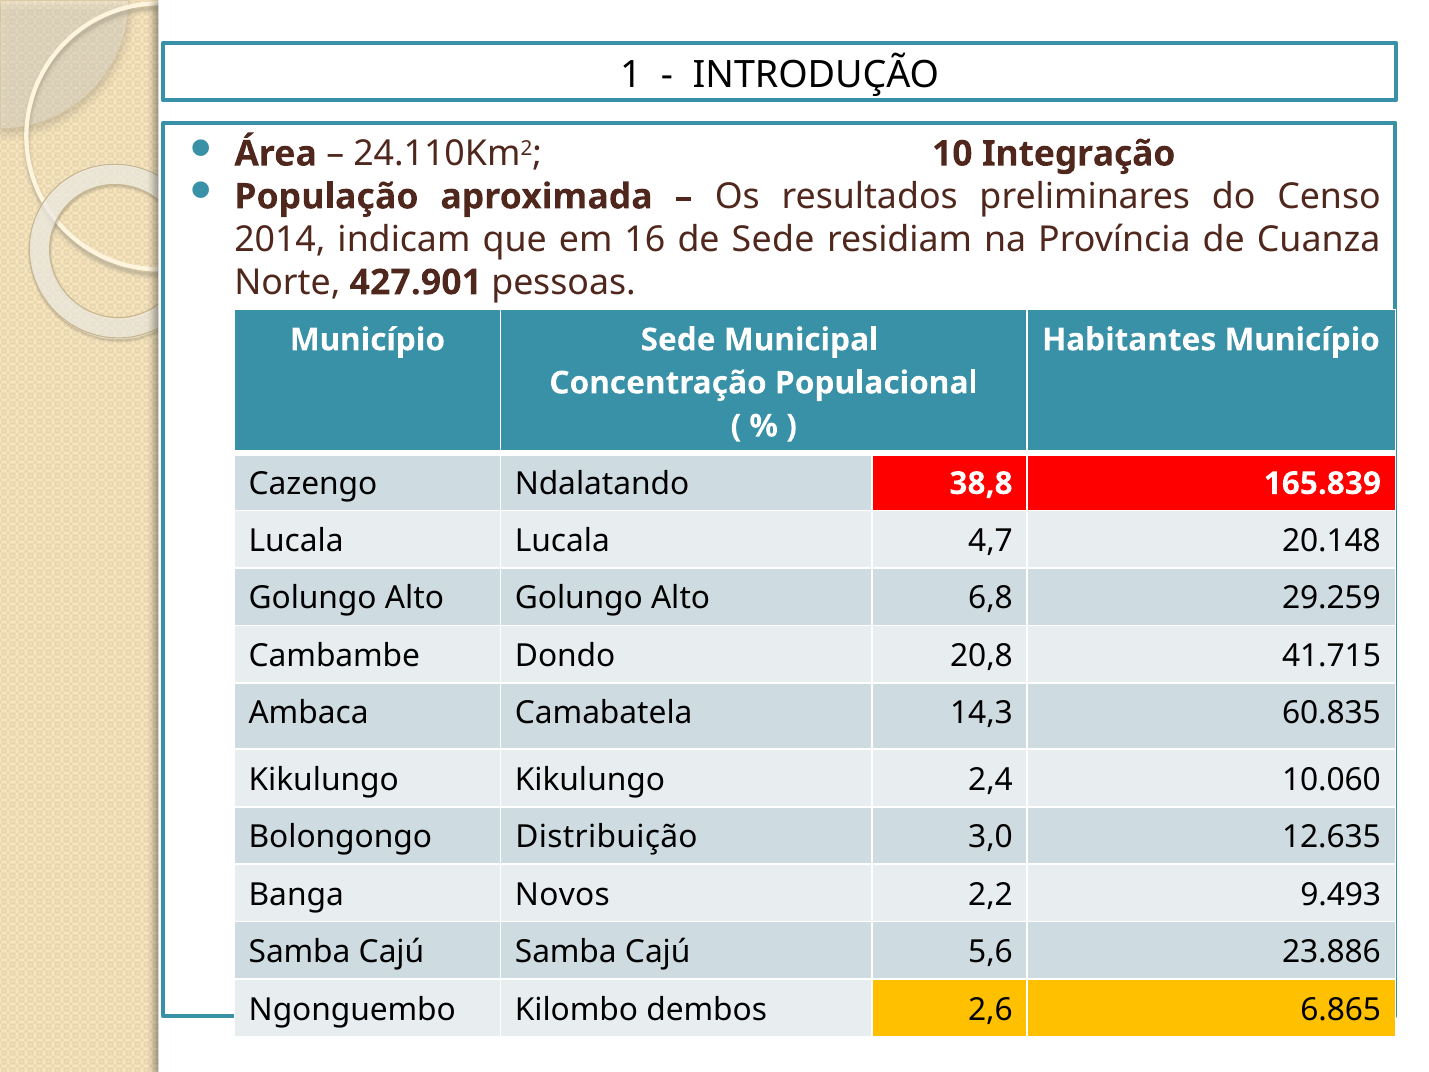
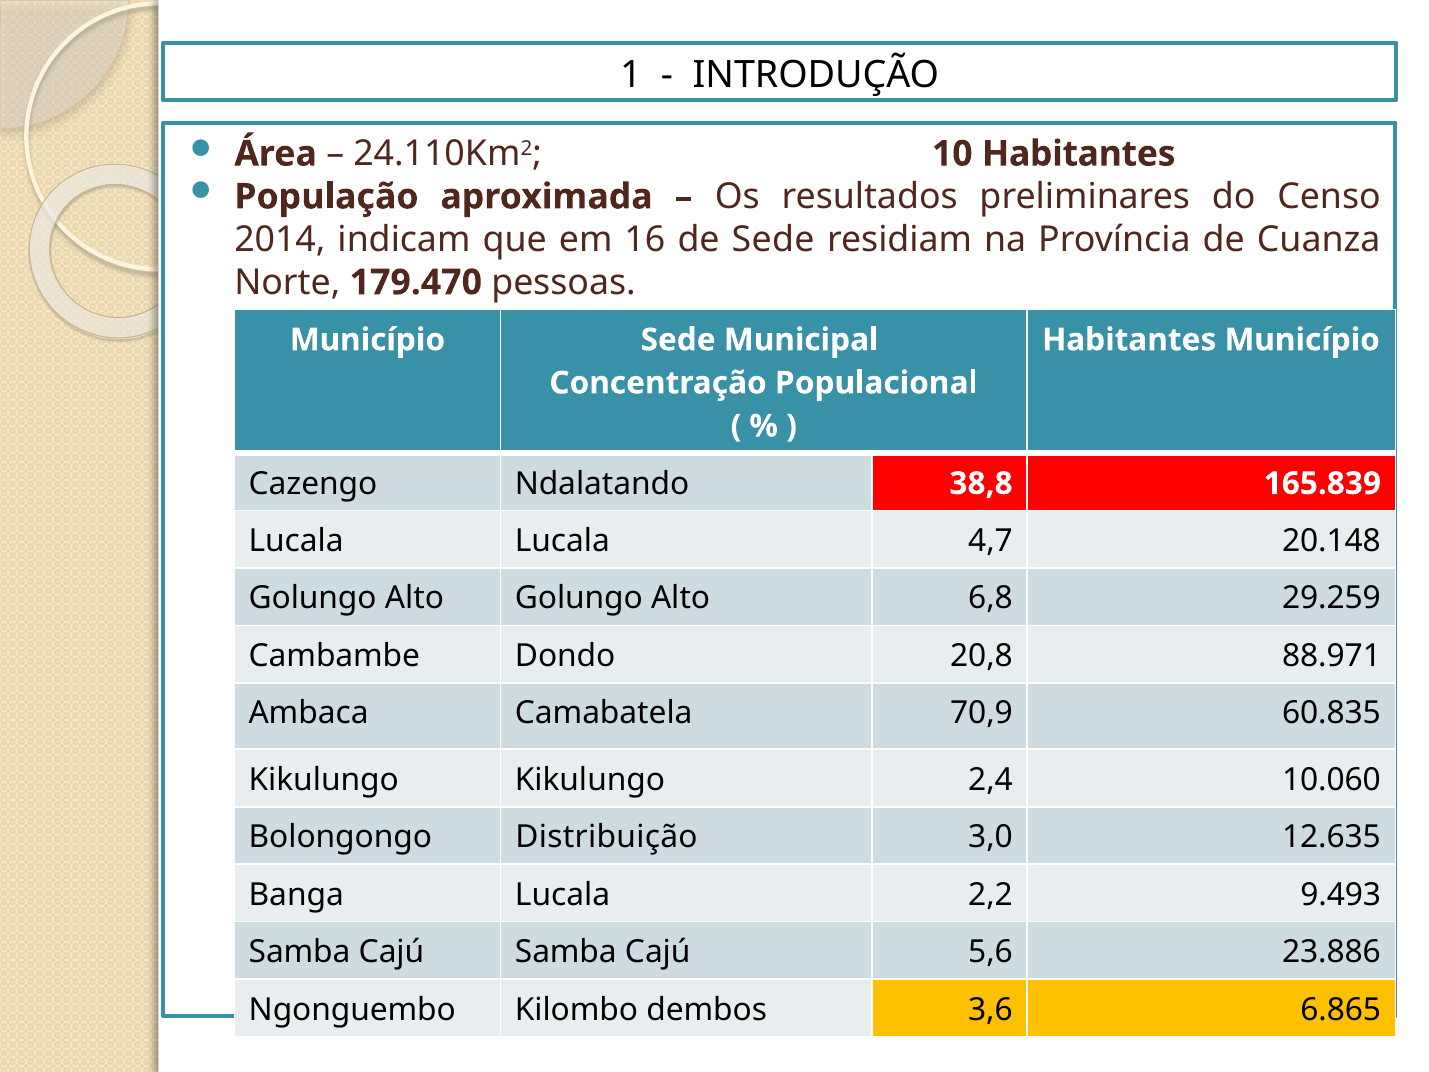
10 Integração: Integração -> Habitantes
427.901: 427.901 -> 179.470
41.715: 41.715 -> 88.971
14,3: 14,3 -> 70,9
Banga Novos: Novos -> Lucala
2,6: 2,6 -> 3,6
